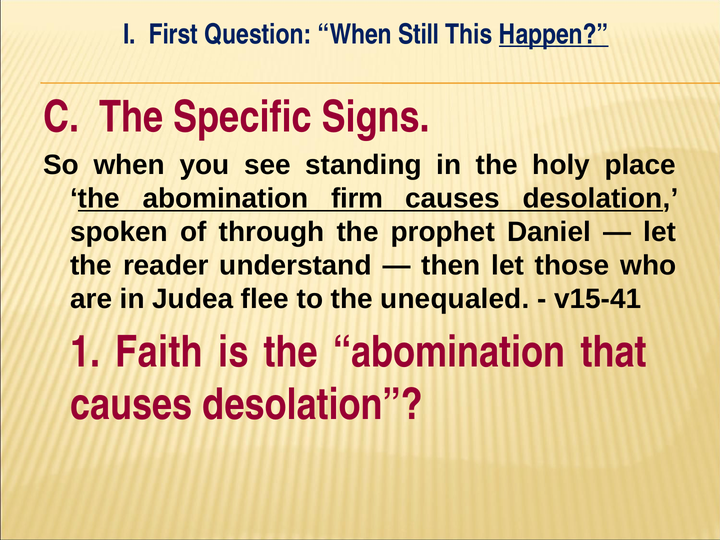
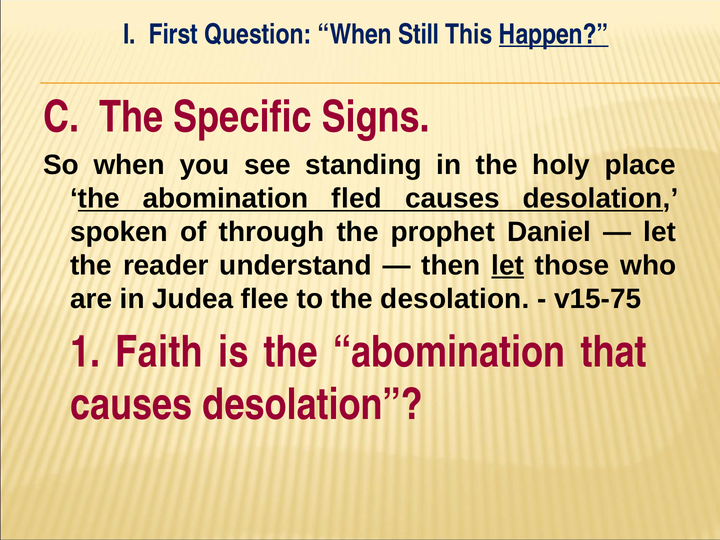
firm: firm -> fled
let at (508, 265) underline: none -> present
the unequaled: unequaled -> desolation
v15-41: v15-41 -> v15-75
